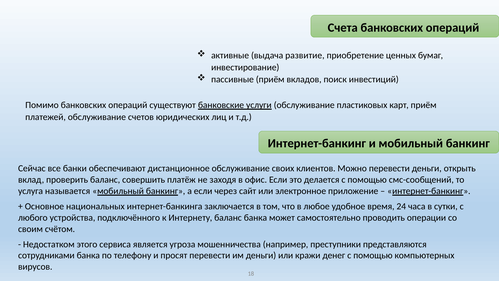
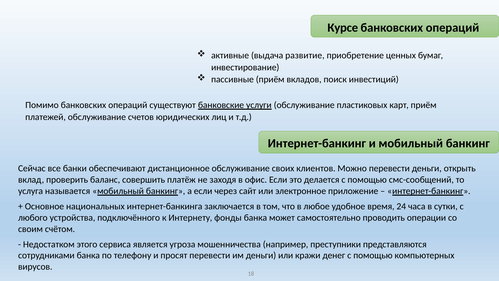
Счета: Счета -> Курсе
Интернету баланс: баланс -> фонды
